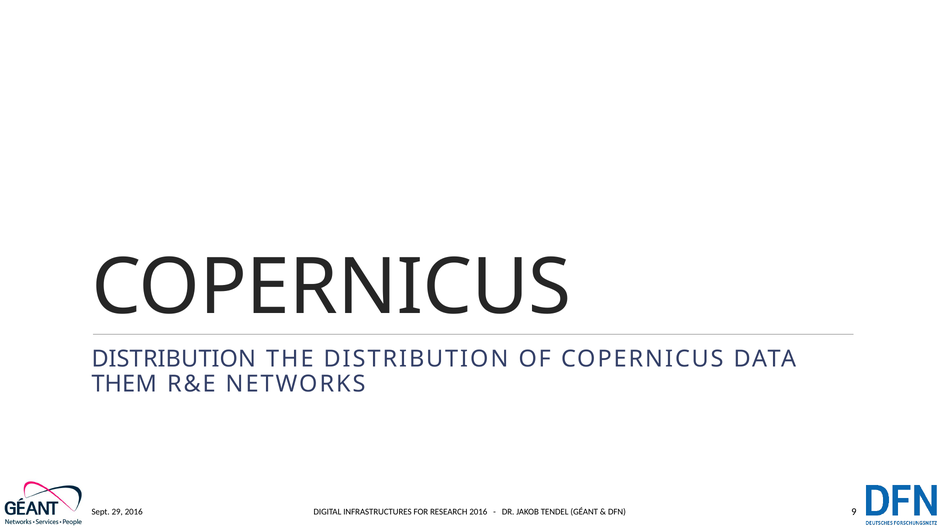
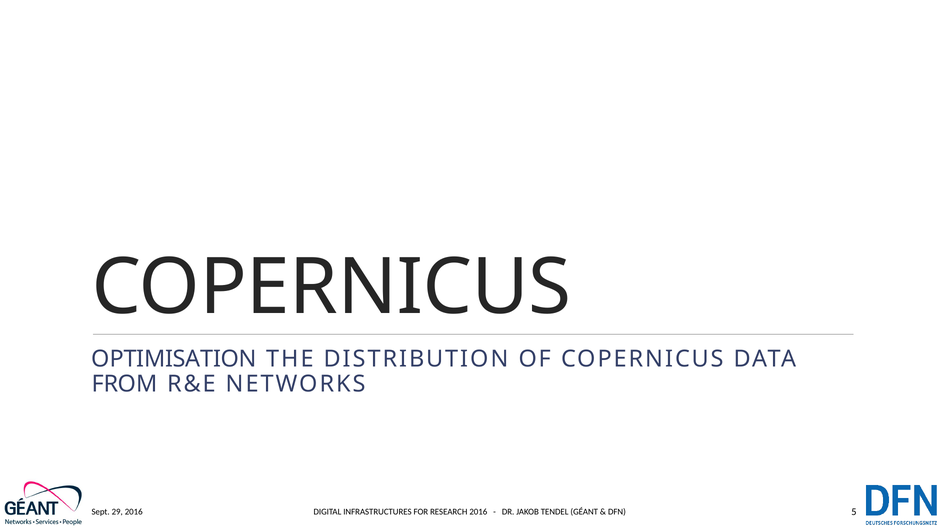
DISTRIBUTION at (174, 359): DISTRIBUTION -> OPTIMISATION
THEM: THEM -> FROM
9: 9 -> 5
